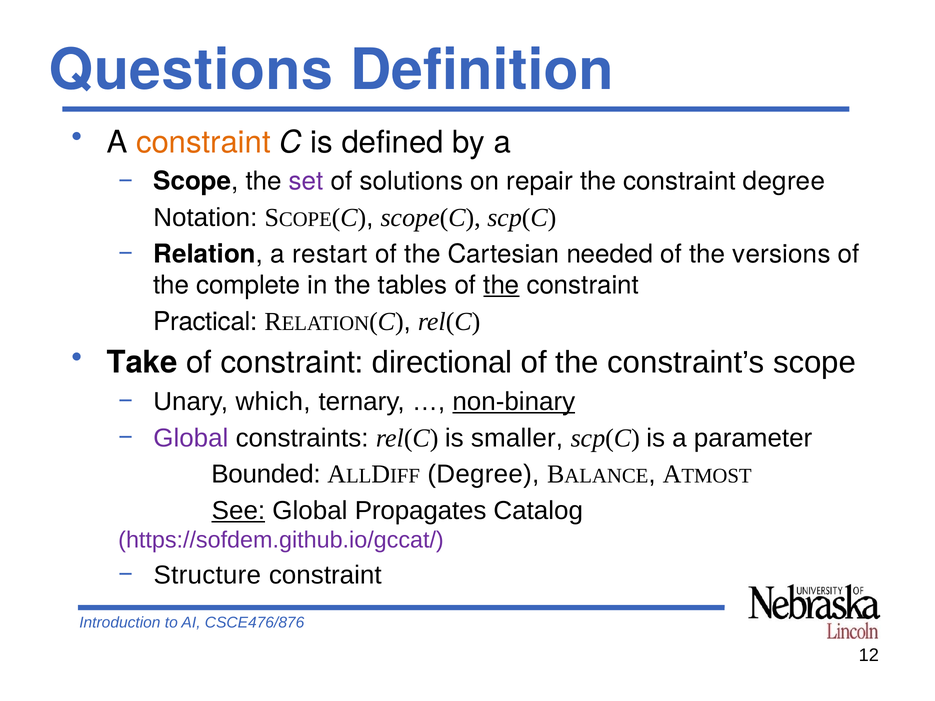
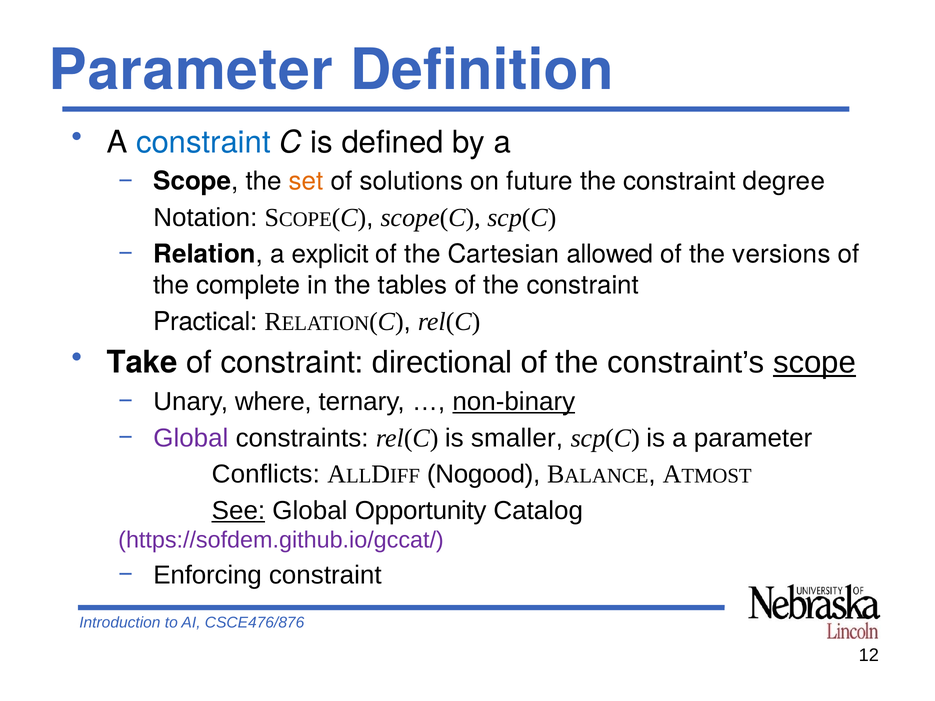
Questions at (191, 70): Questions -> Parameter
constraint at (203, 142) colour: orange -> blue
set colour: purple -> orange
repair: repair -> future
restart: restart -> explicit
needed: needed -> allowed
the at (501, 285) underline: present -> none
scope at (815, 363) underline: none -> present
which: which -> where
Bounded: Bounded -> Conflicts
Degree at (483, 474): Degree -> Nogood
Propagates: Propagates -> Opportunity
Structure: Structure -> Enforcing
